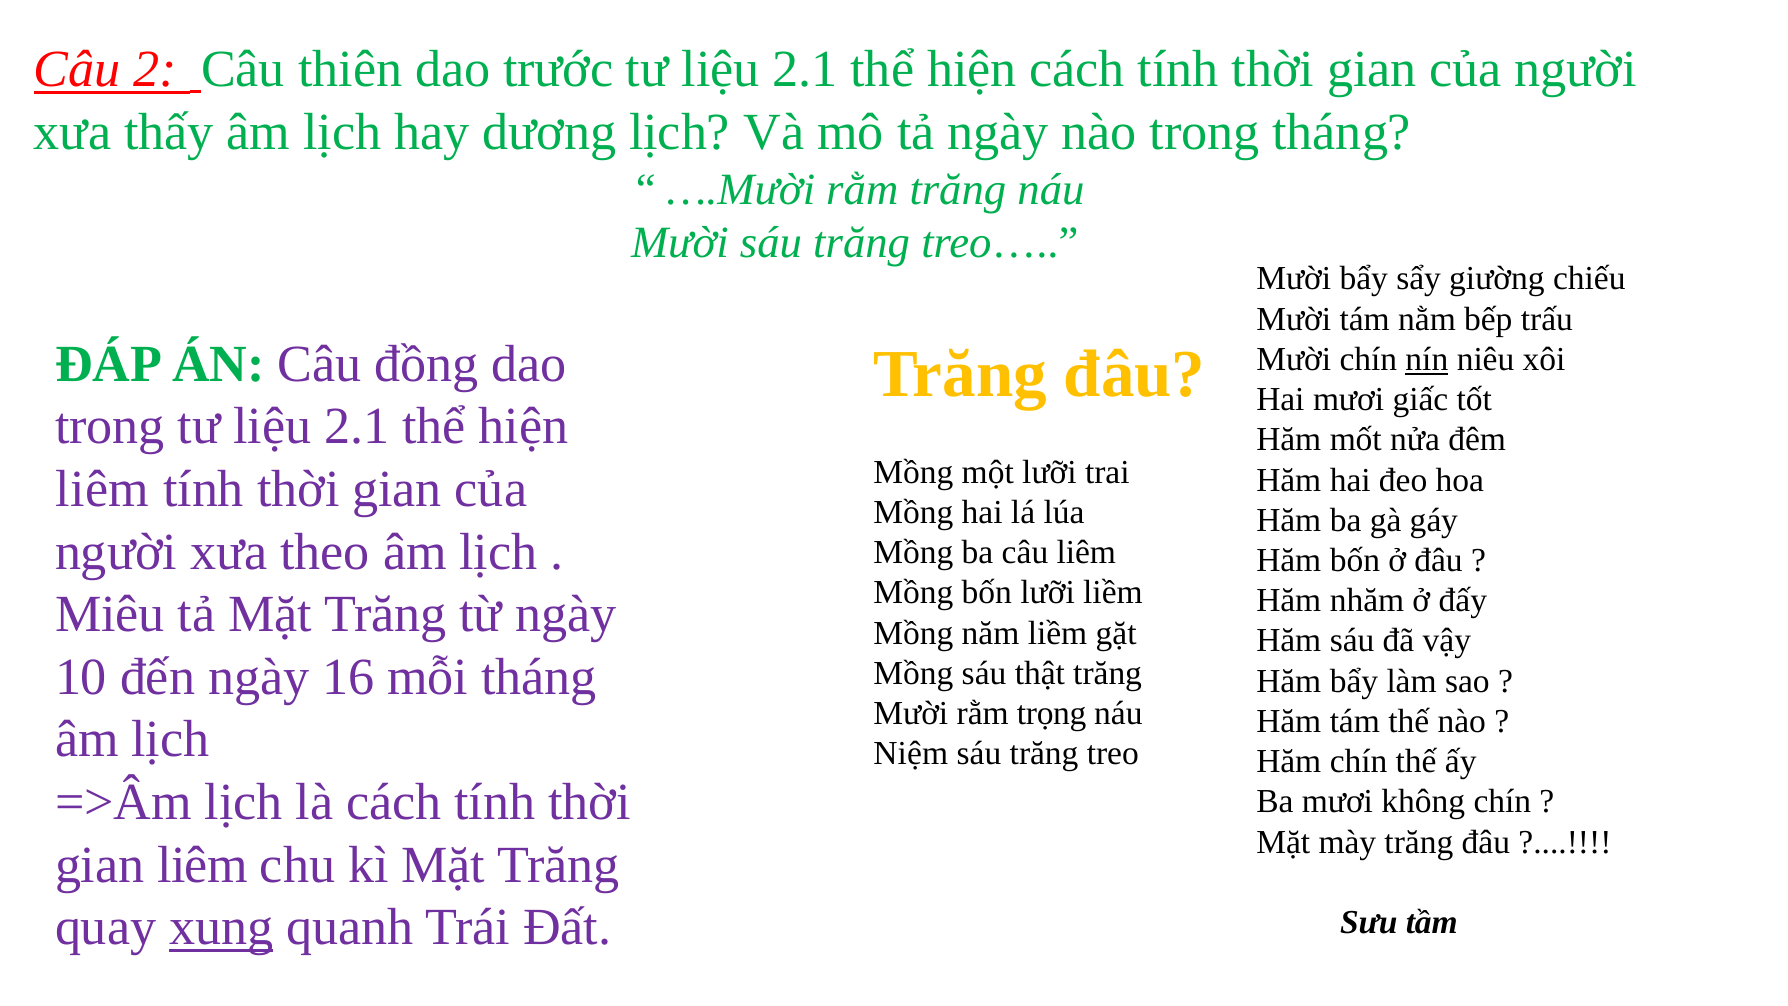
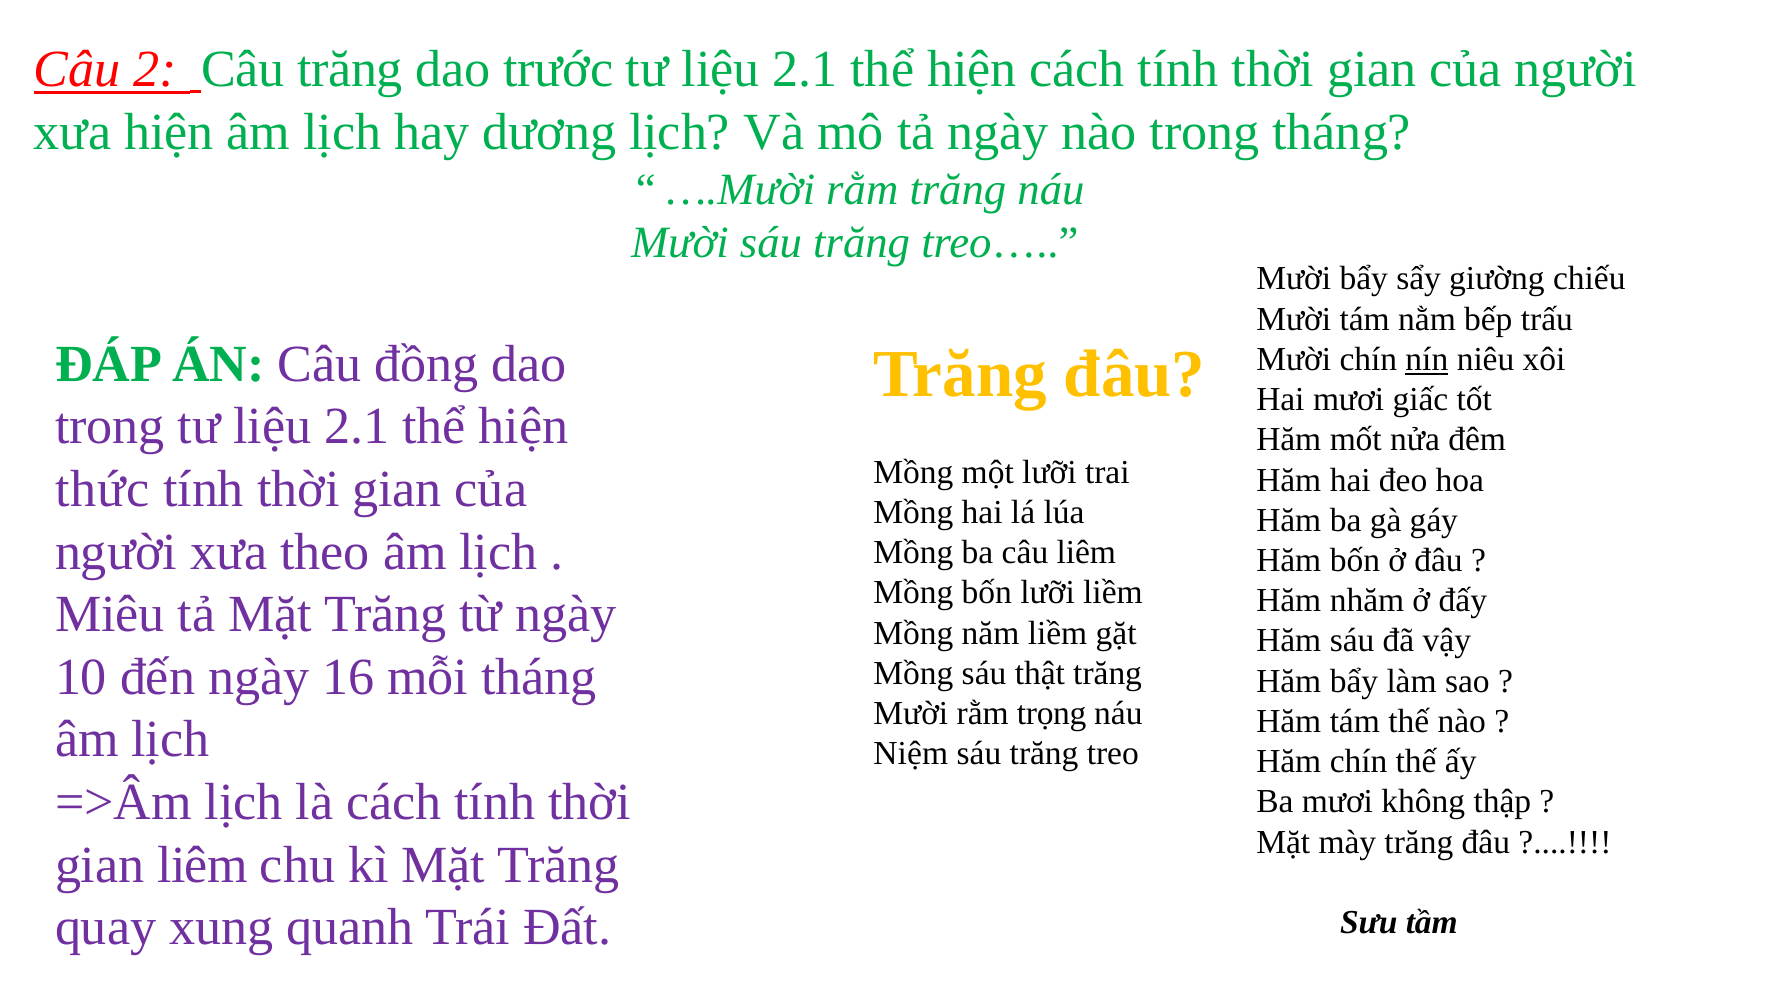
Câu thiên: thiên -> trăng
xưa thấy: thấy -> hiện
liêm at (102, 489): liêm -> thức
không chín: chín -> thập
xung underline: present -> none
